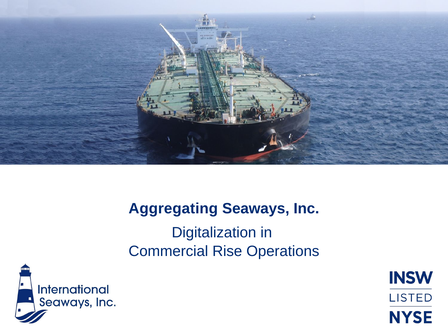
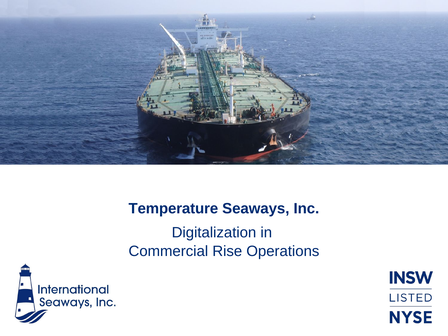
Aggregating: Aggregating -> Temperature
